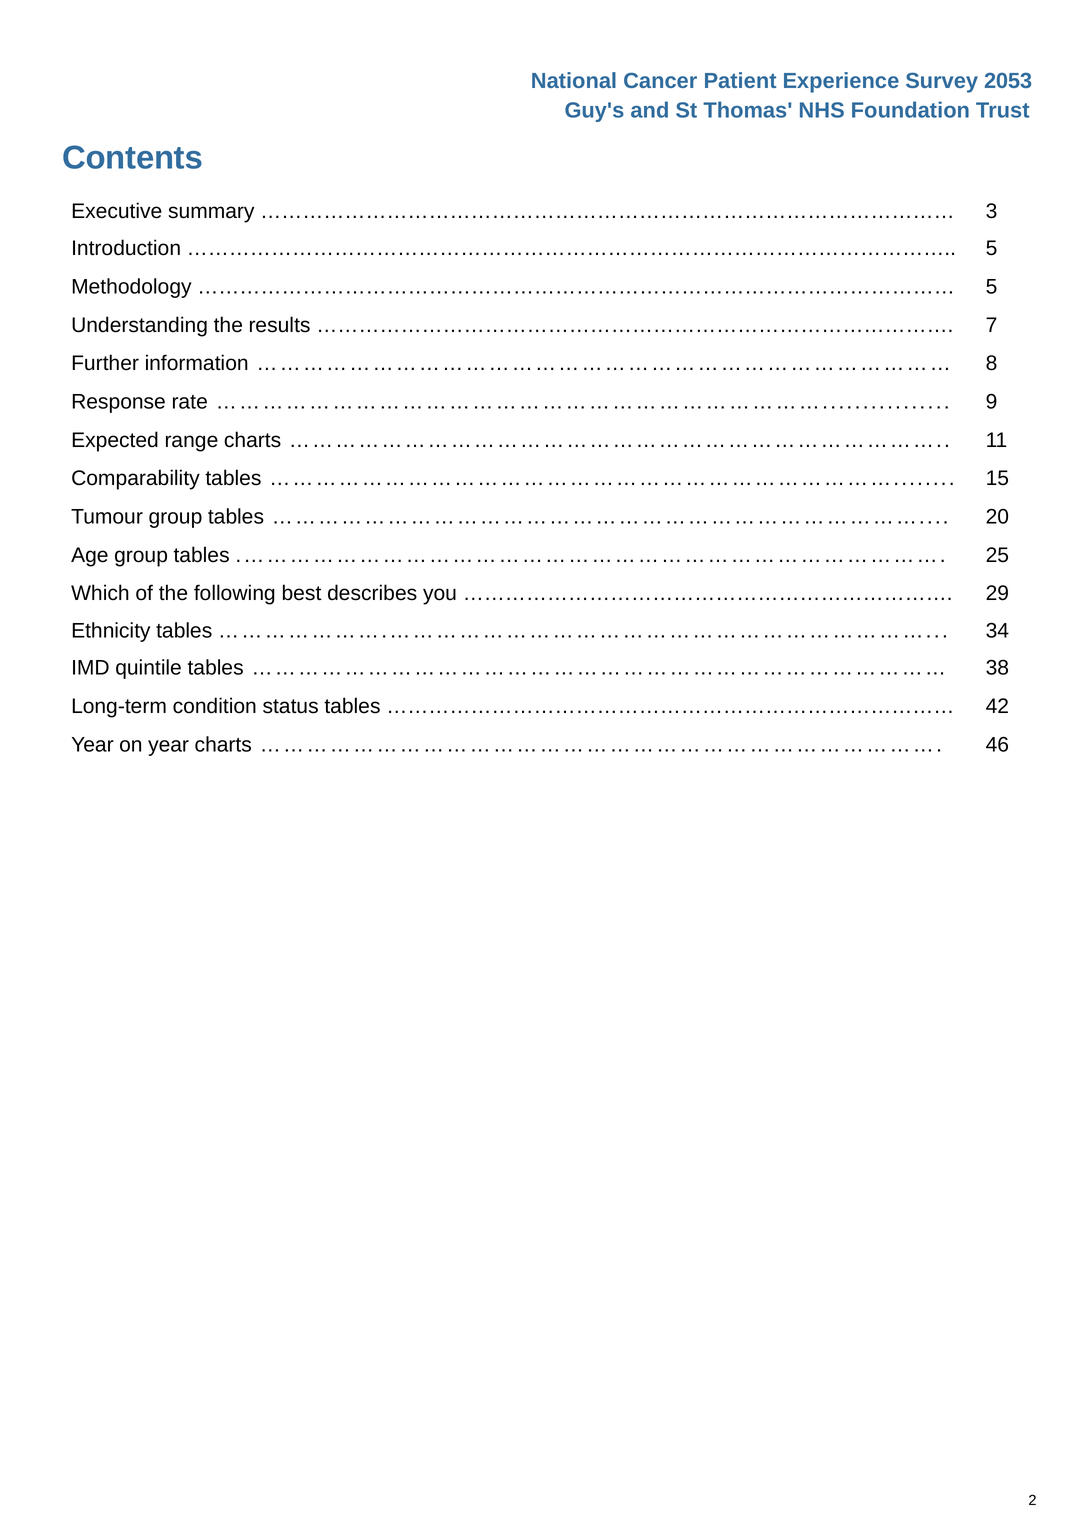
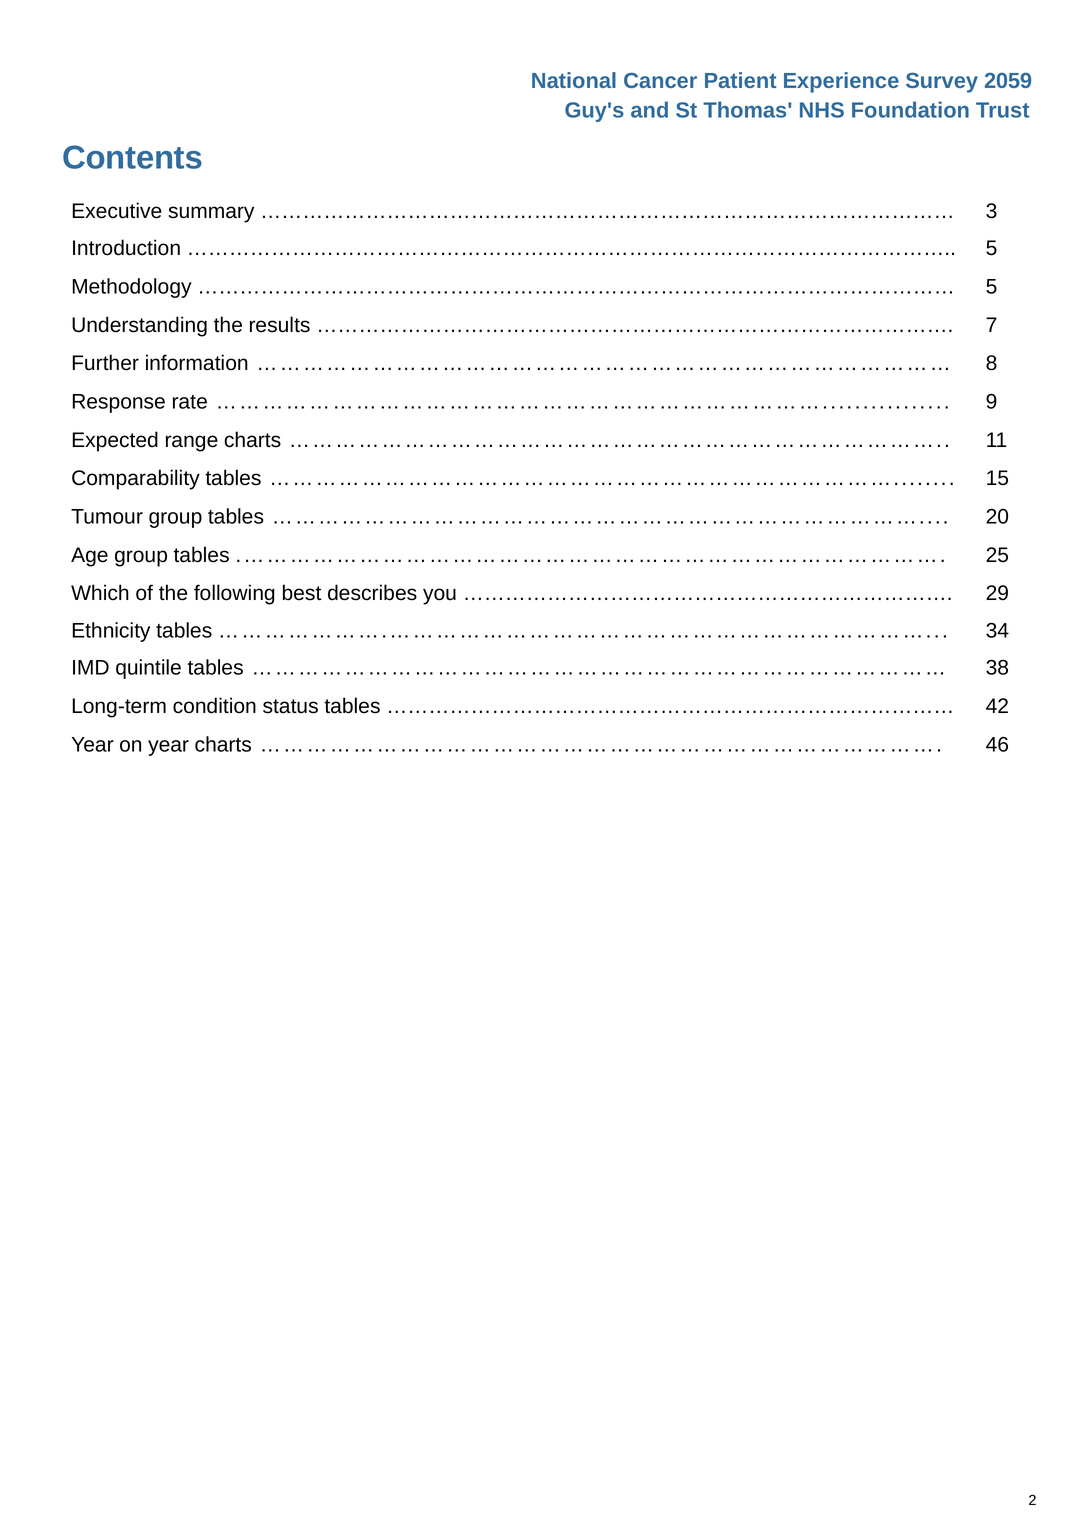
2053: 2053 -> 2059
